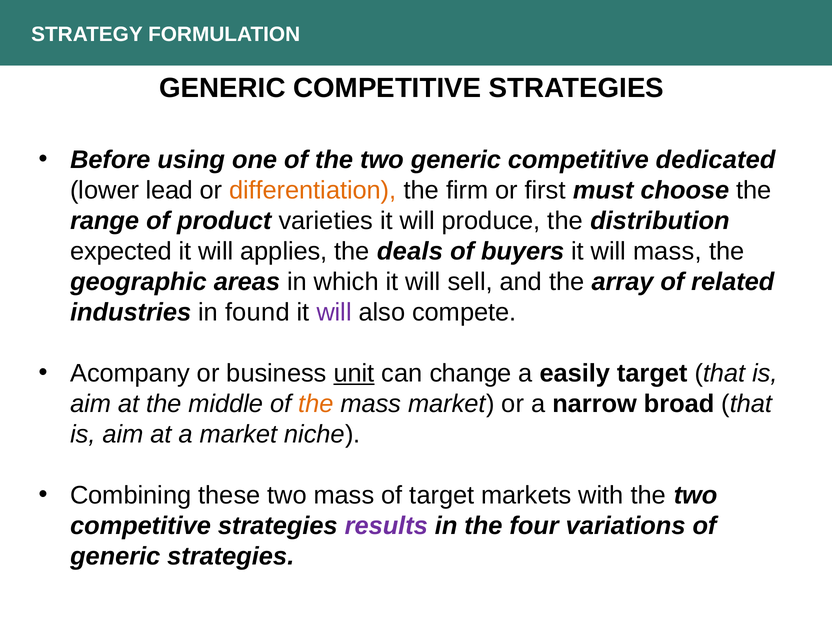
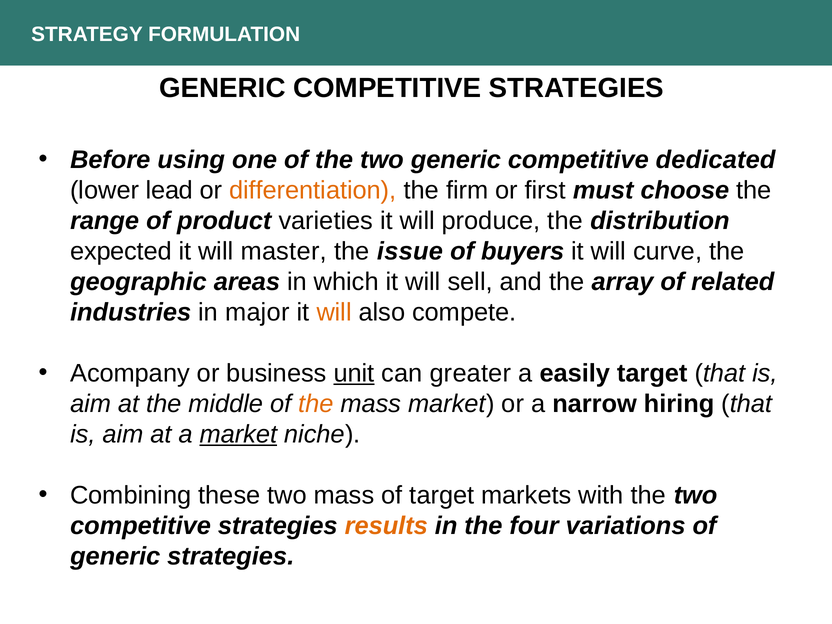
applies: applies -> master
deals: deals -> issue
will mass: mass -> curve
found: found -> major
will at (334, 312) colour: purple -> orange
change: change -> greater
broad: broad -> hiring
market at (238, 434) underline: none -> present
results colour: purple -> orange
